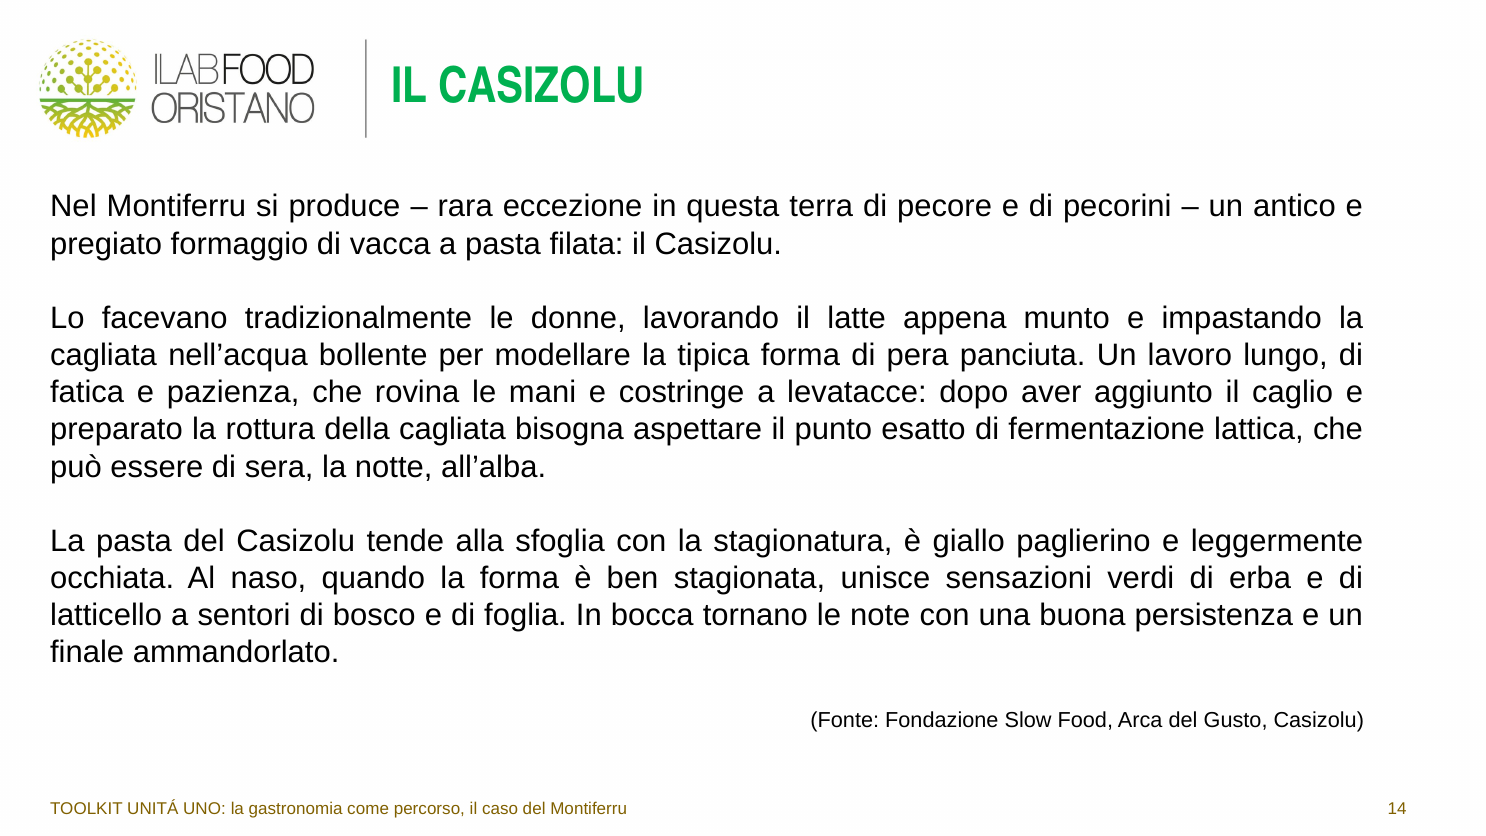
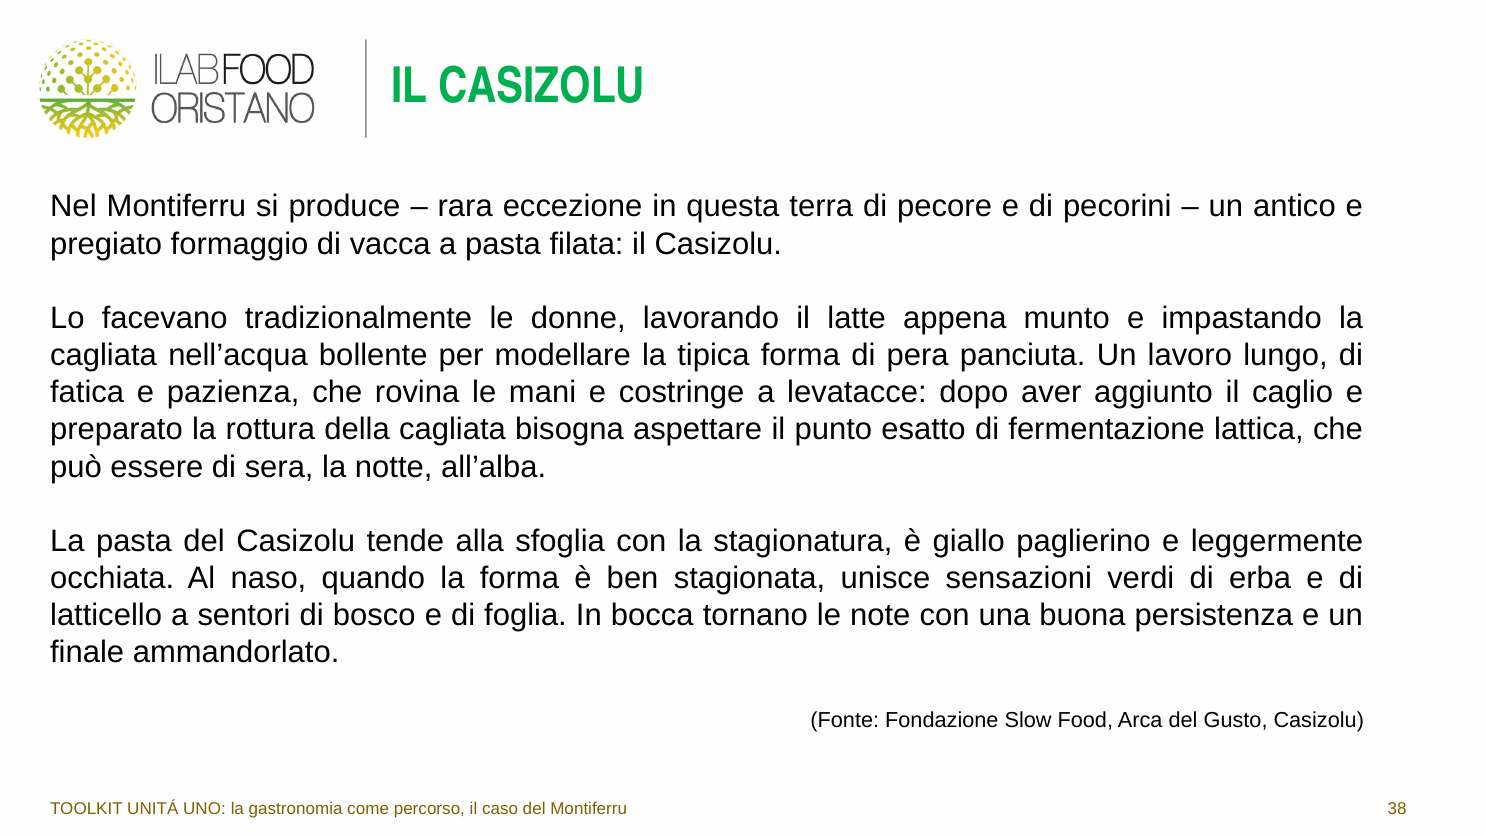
14: 14 -> 38
